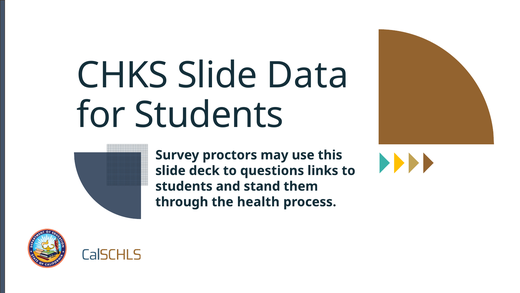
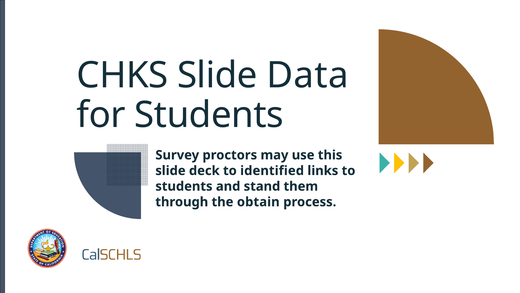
questions: questions -> identified
health: health -> obtain
